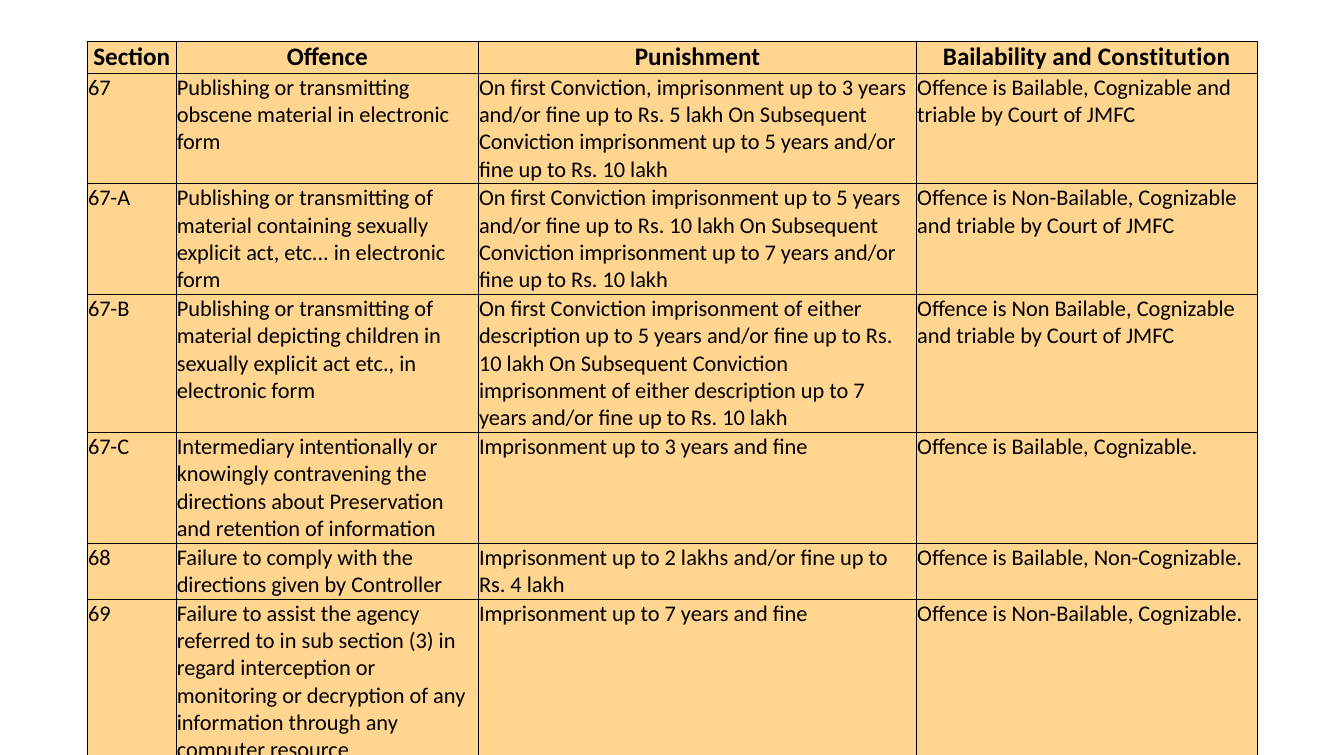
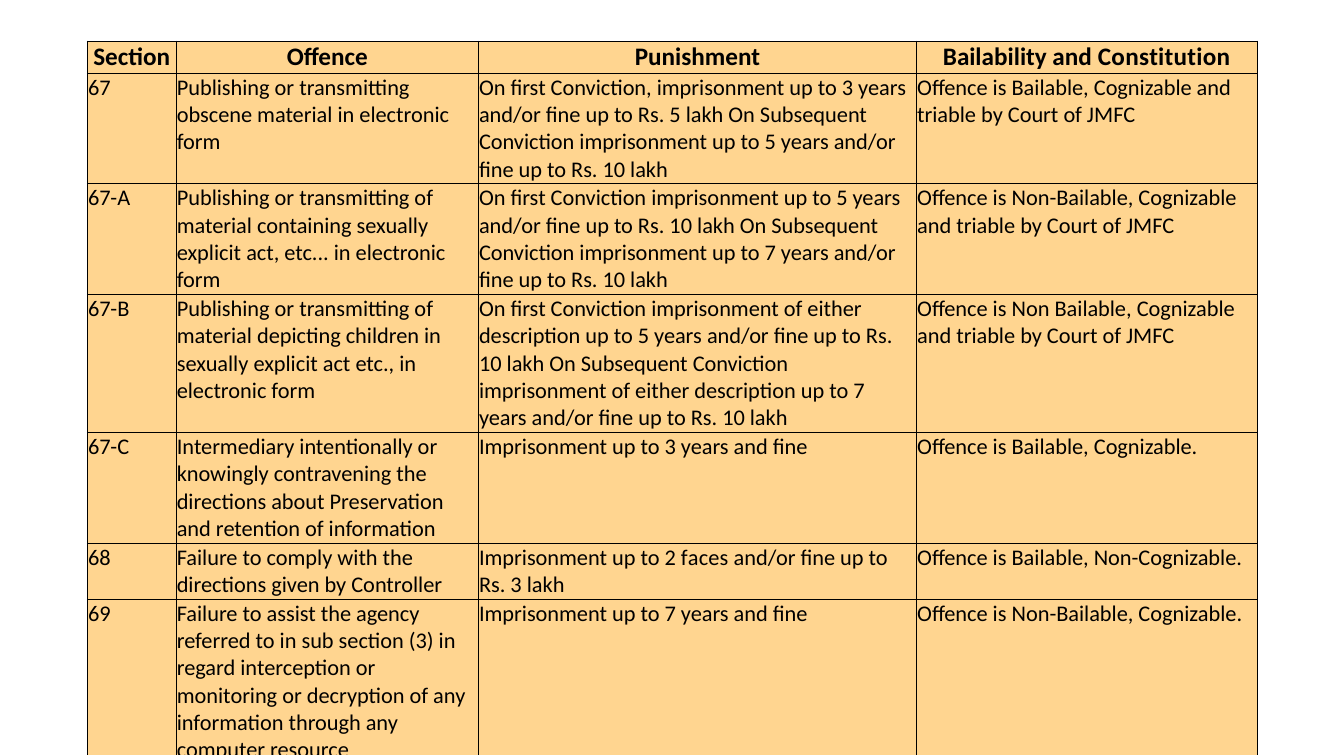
lakhs: lakhs -> faces
Rs 4: 4 -> 3
